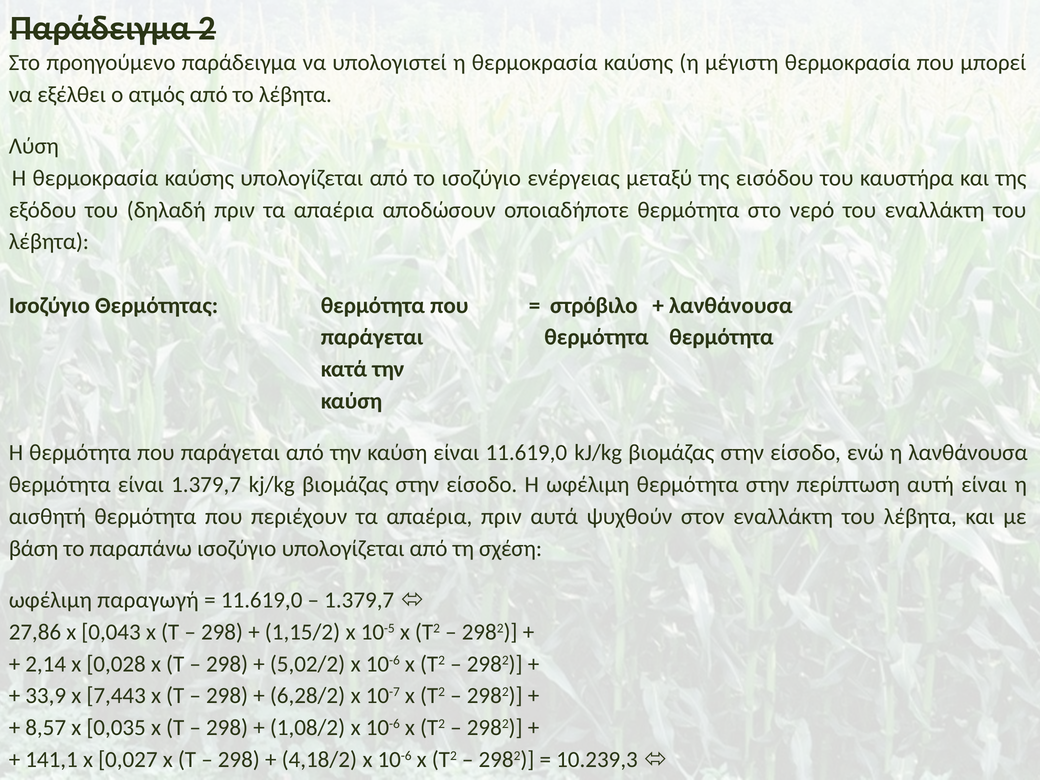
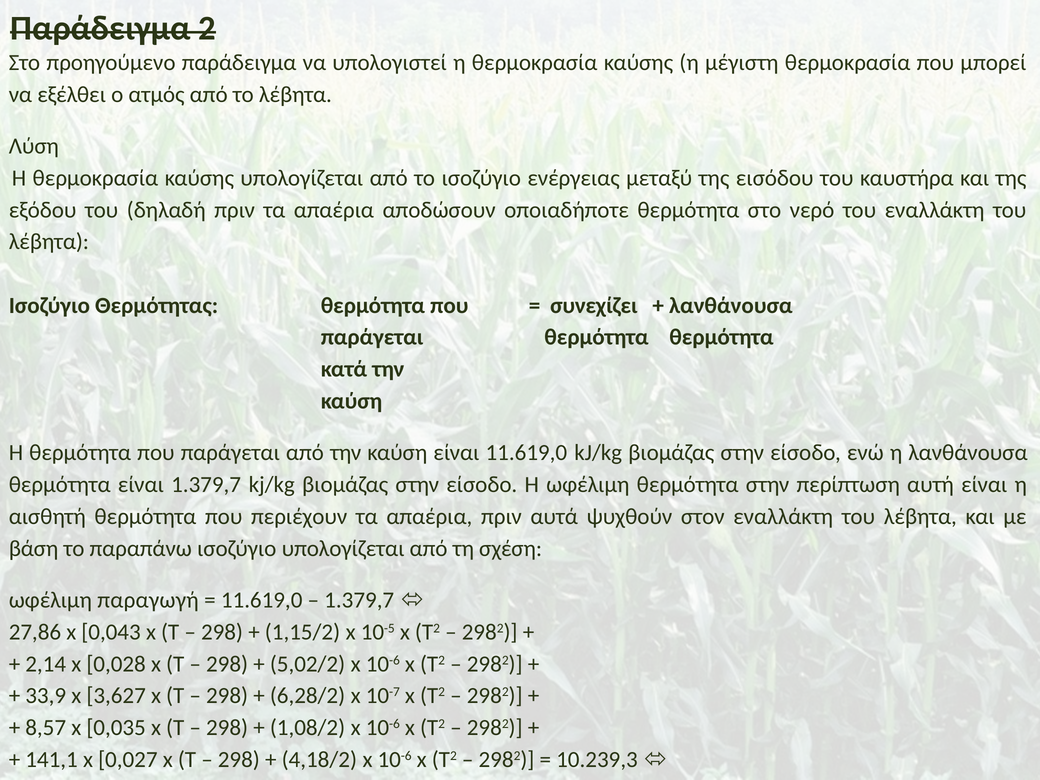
στρόβιλο: στρόβιλο -> συνεχίζει
7,443: 7,443 -> 3,627
